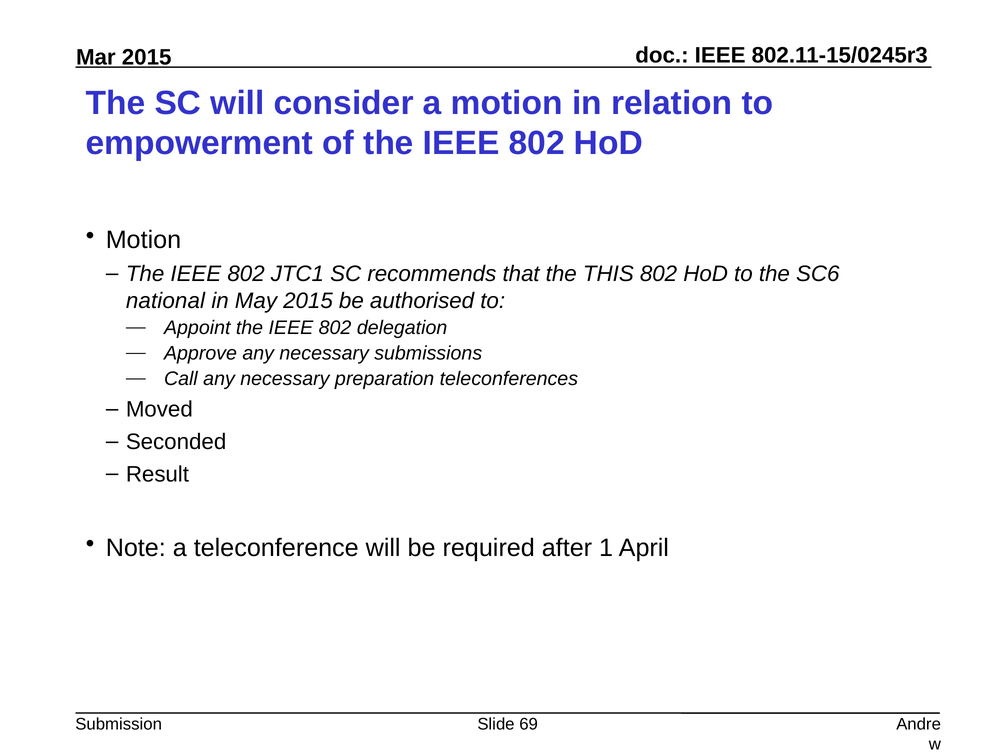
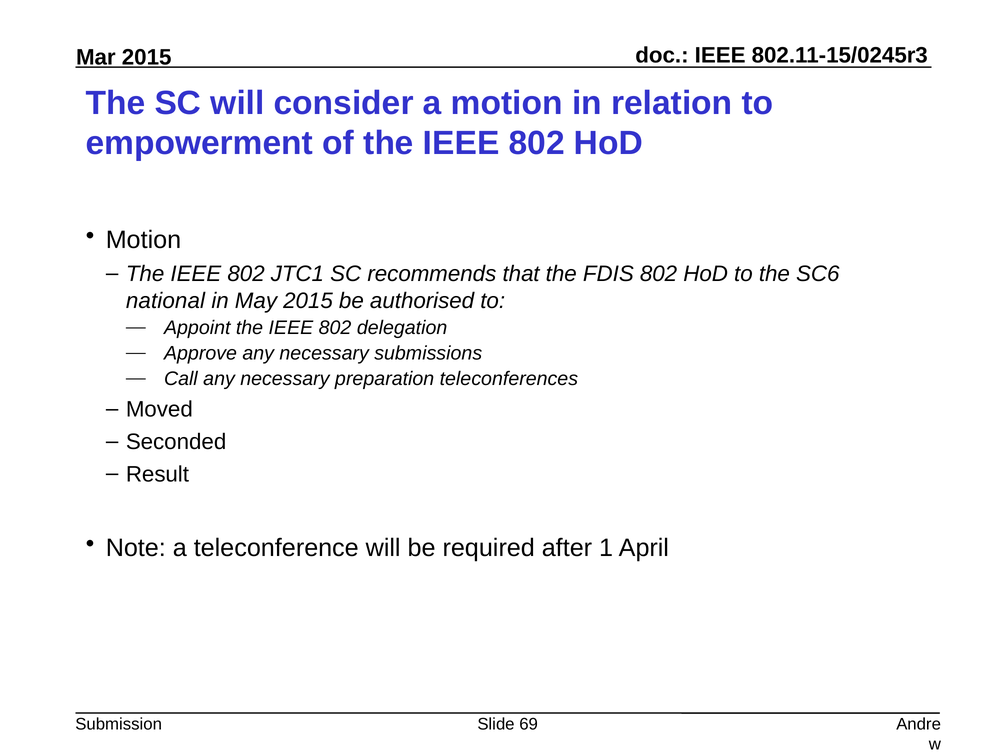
THIS: THIS -> FDIS
